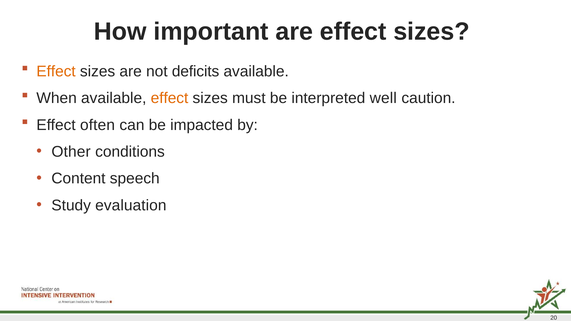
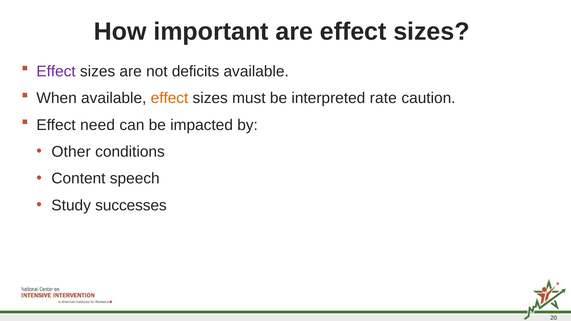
Effect at (56, 71) colour: orange -> purple
well: well -> rate
often: often -> need
evaluation: evaluation -> successes
